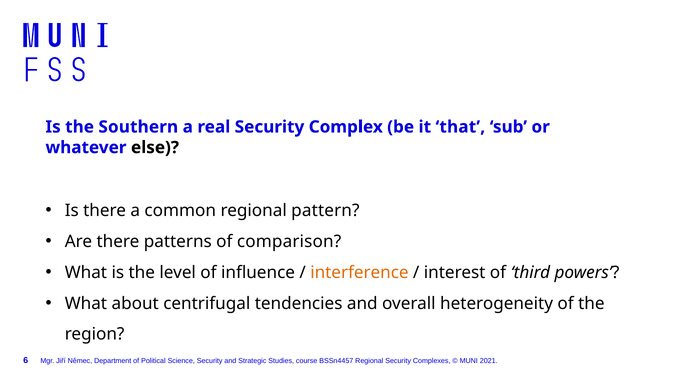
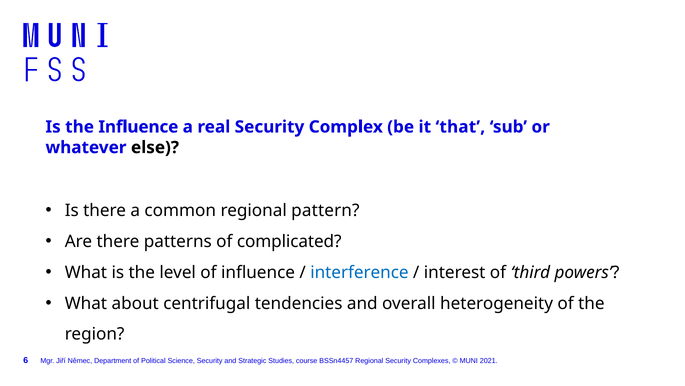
the Southern: Southern -> Influence
comparison: comparison -> complicated
interference colour: orange -> blue
